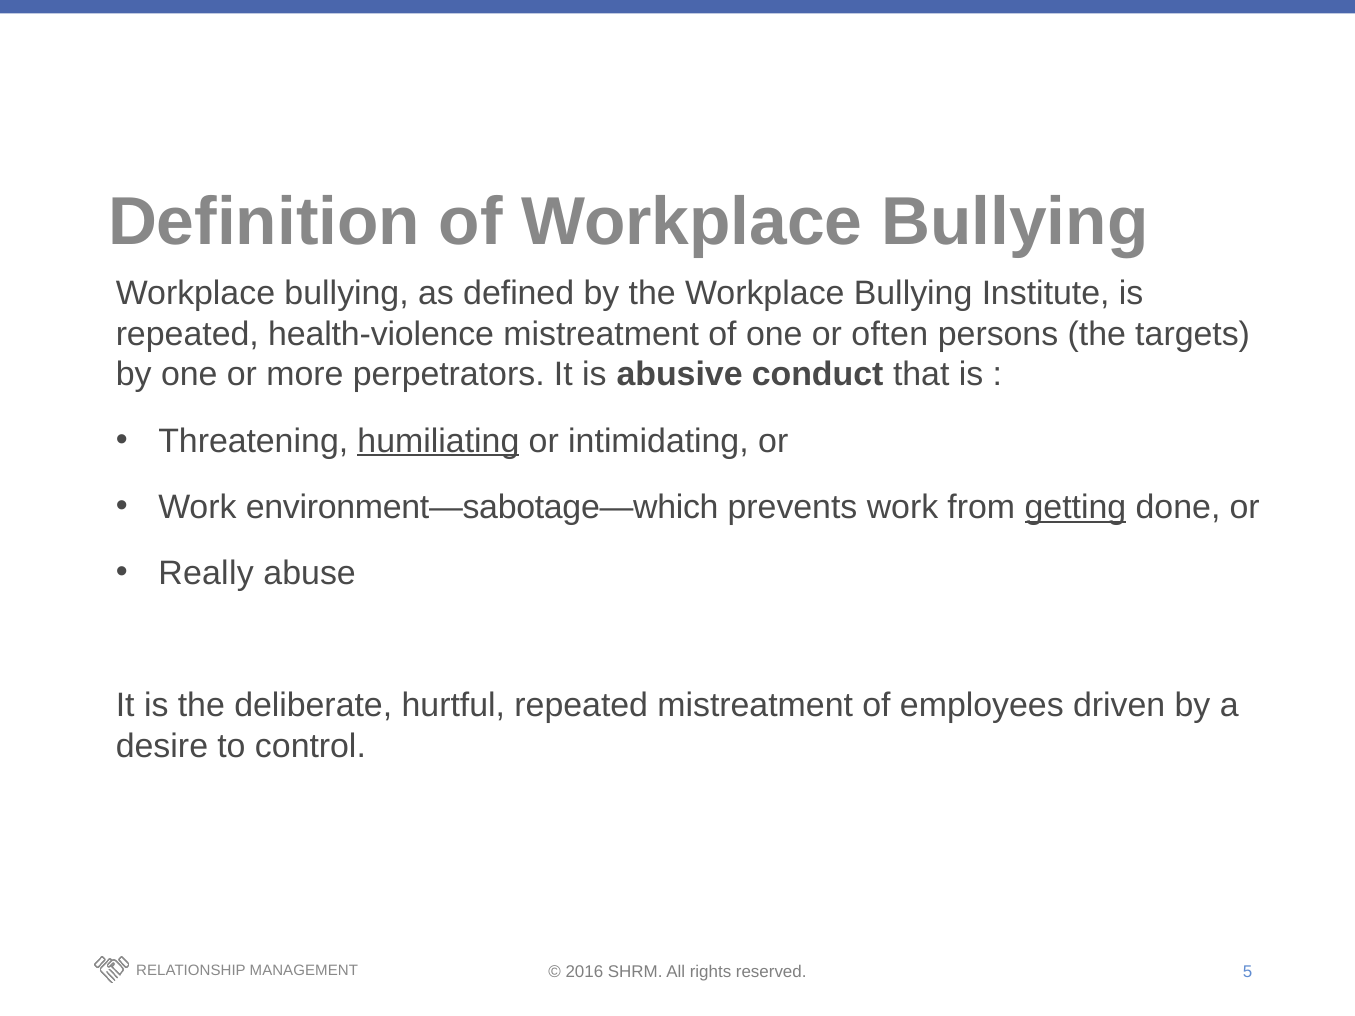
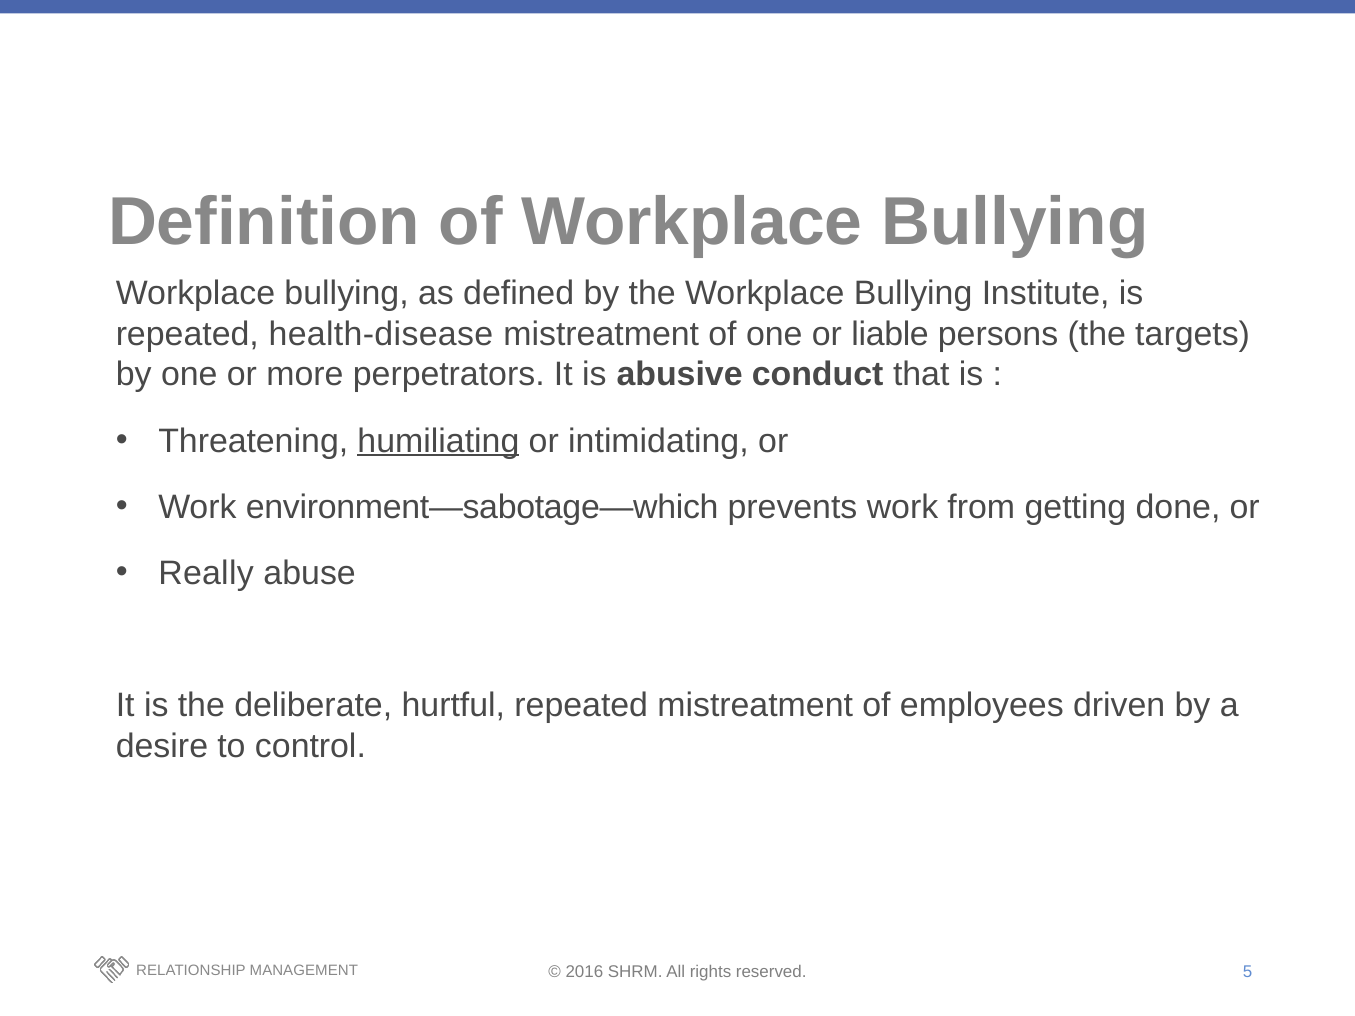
health-violence: health-violence -> health-disease
often: often -> liable
getting underline: present -> none
